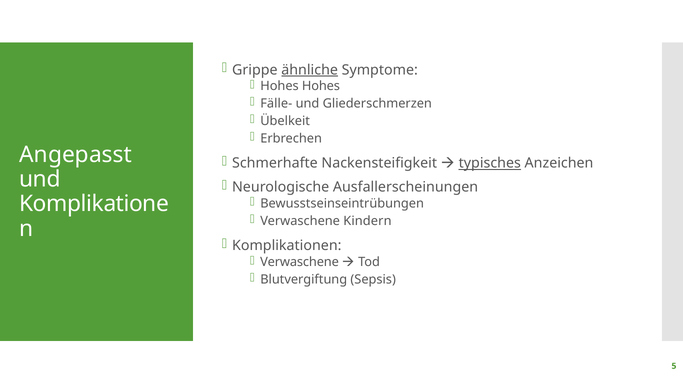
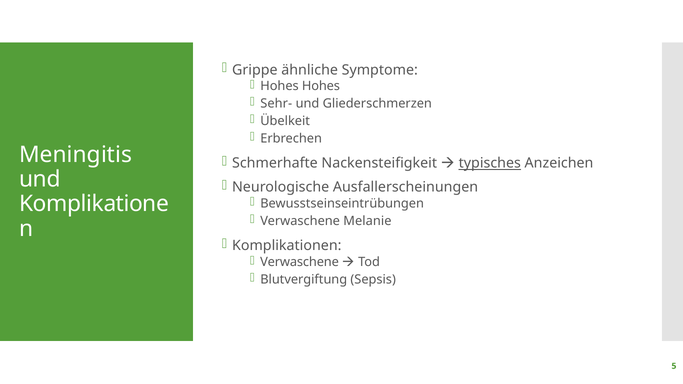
ähnliche underline: present -> none
Fälle-: Fälle- -> Sehr-
Angepasst: Angepasst -> Meningitis
Kindern: Kindern -> Melanie
